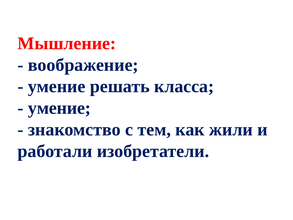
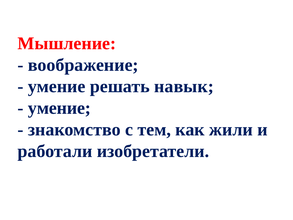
класса: класса -> навык
